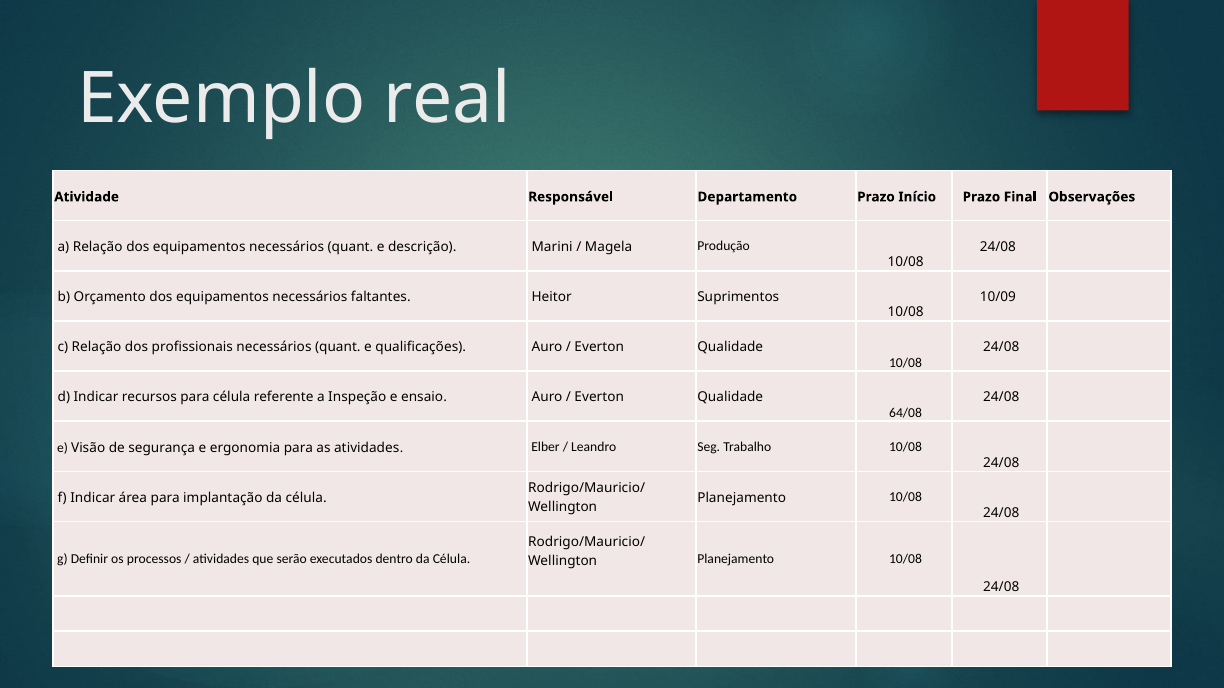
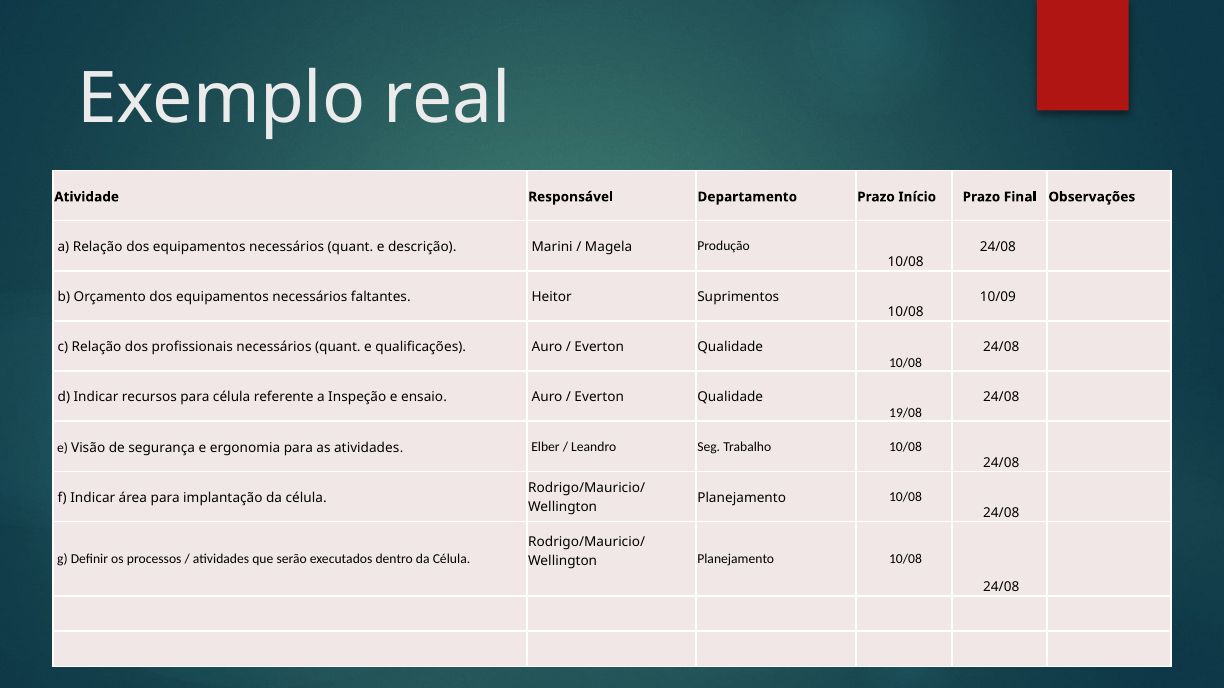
64/08: 64/08 -> 19/08
